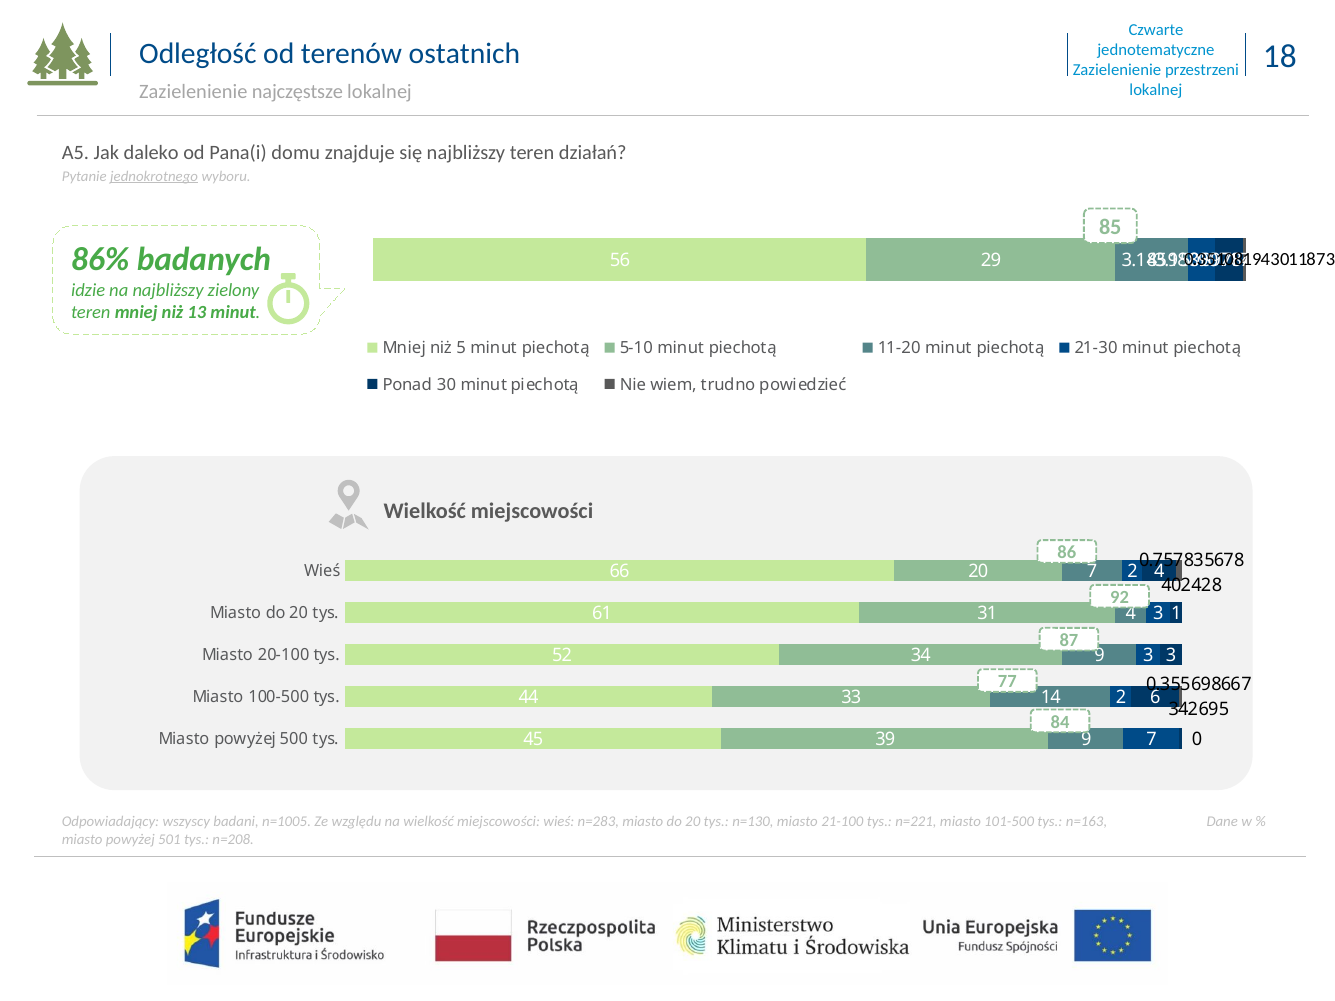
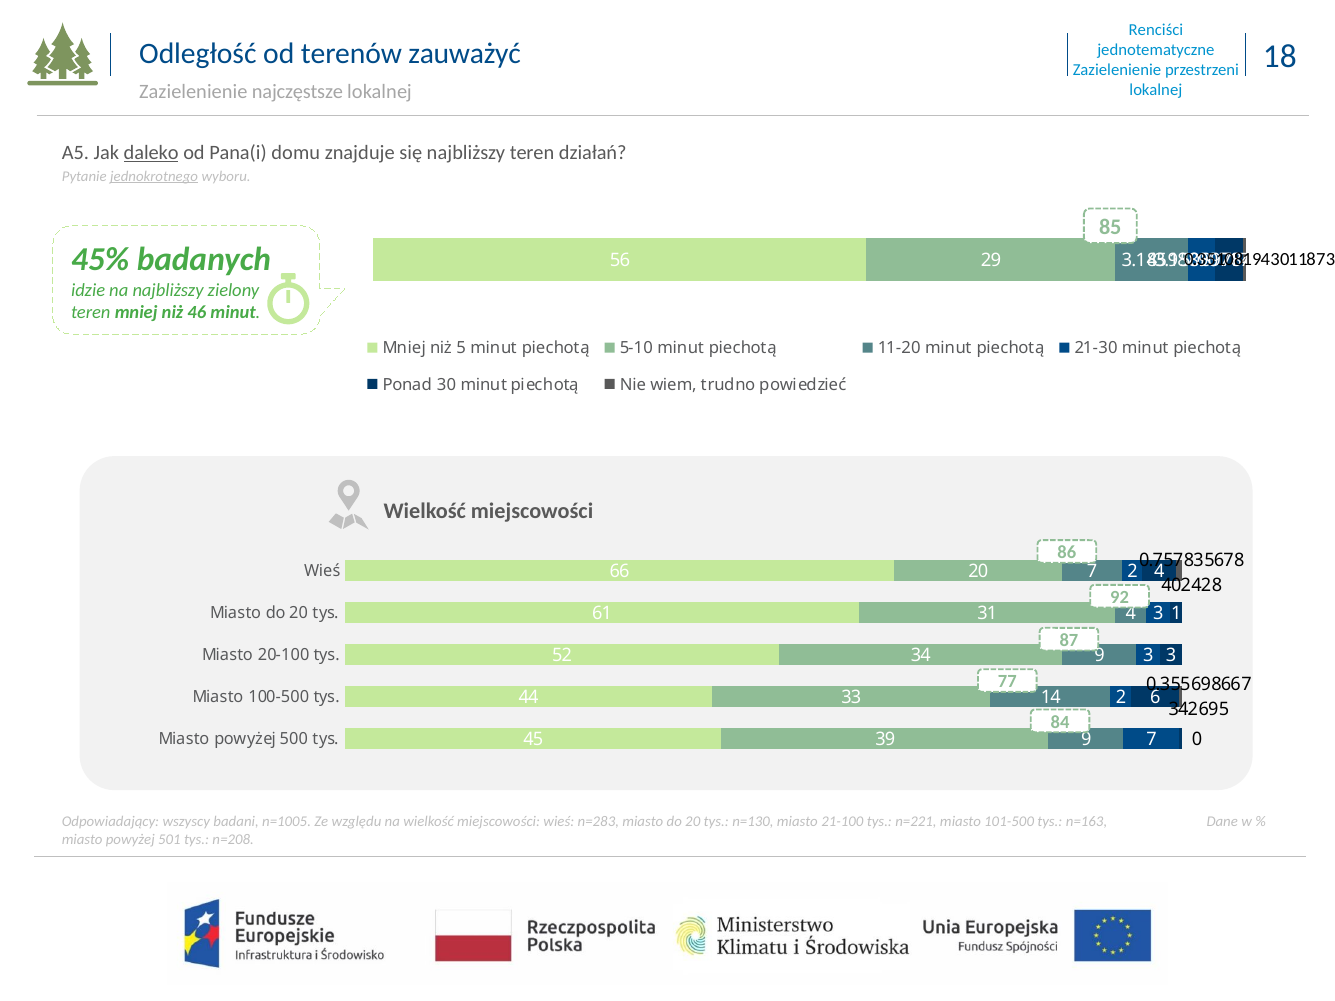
Czwarte: Czwarte -> Renciści
ostatnich: ostatnich -> zauważyć
daleko underline: none -> present
86%: 86% -> 45%
13: 13 -> 46
